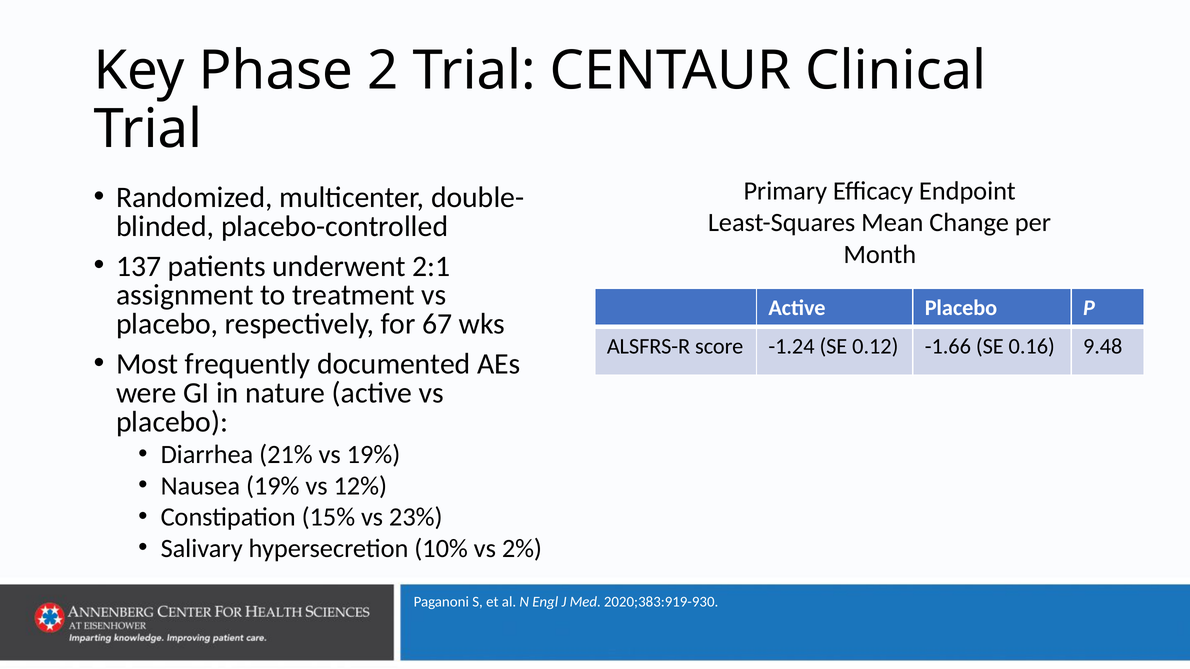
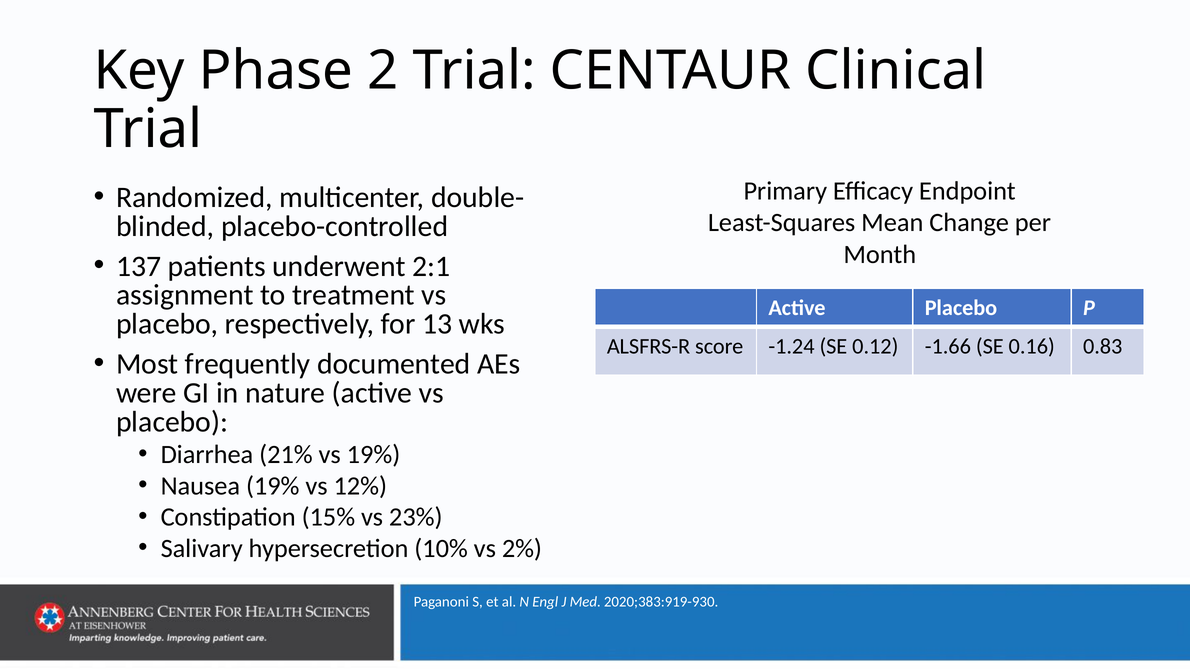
67: 67 -> 13
9.48: 9.48 -> 0.83
